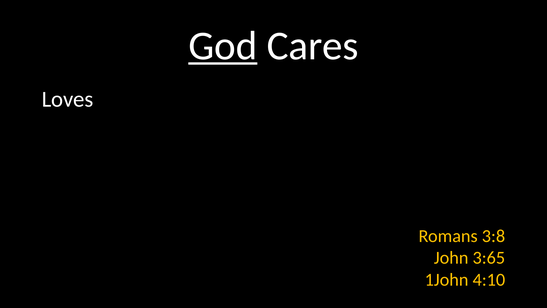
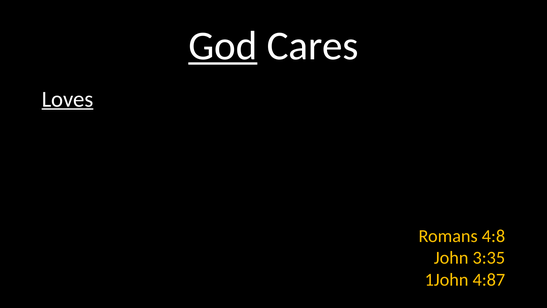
Loves underline: none -> present
3:8: 3:8 -> 4:8
3:65: 3:65 -> 3:35
4:10: 4:10 -> 4:87
